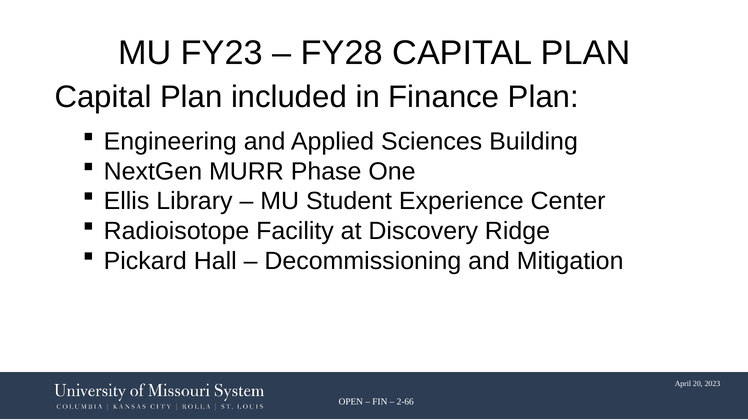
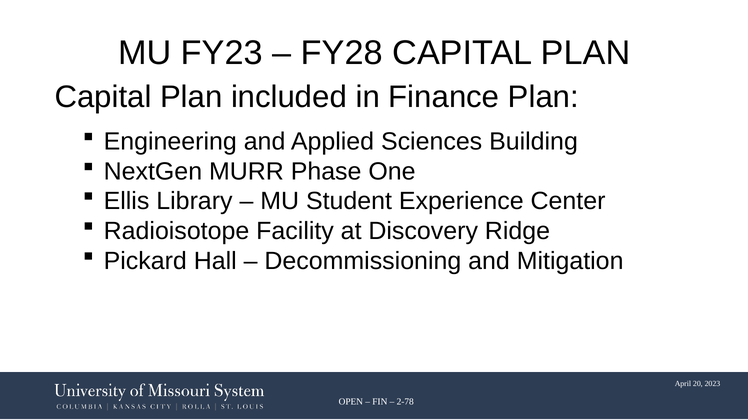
2-66: 2-66 -> 2-78
